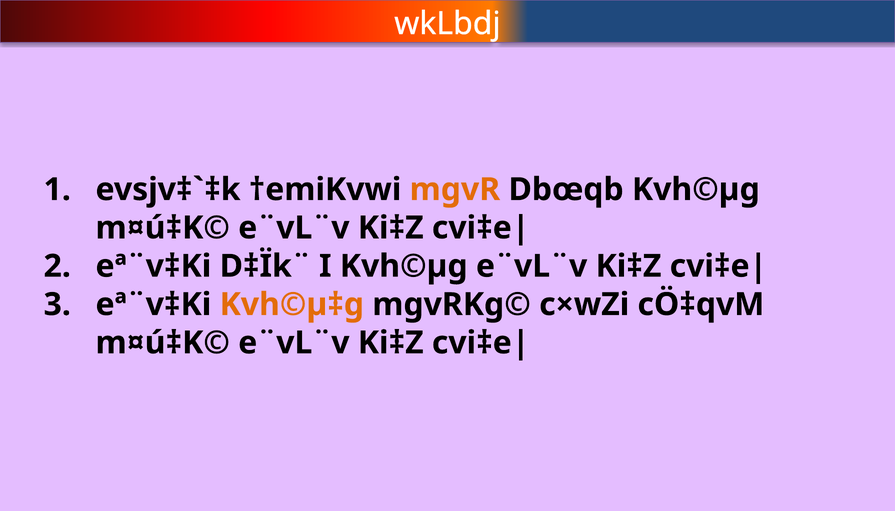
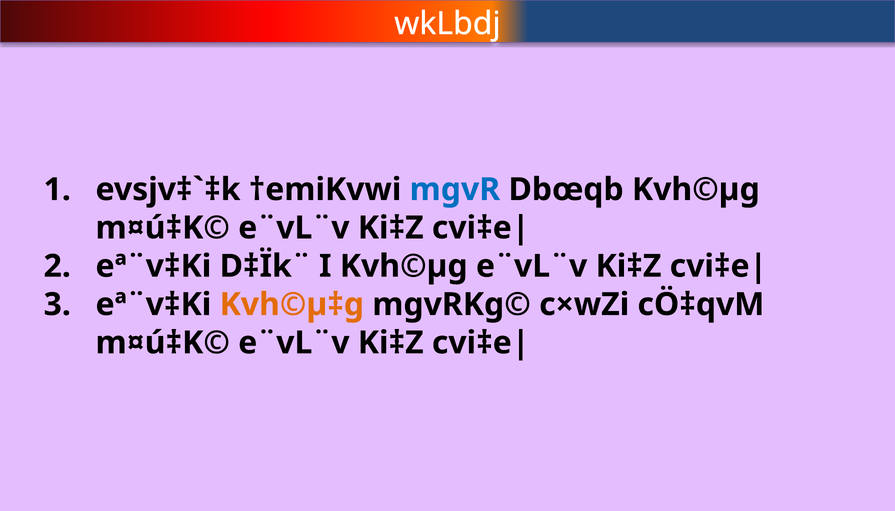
mgvR colour: orange -> blue
